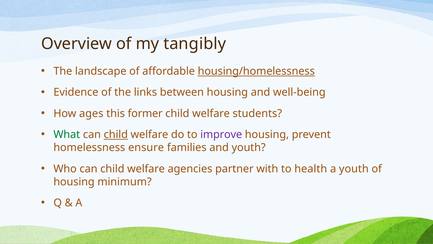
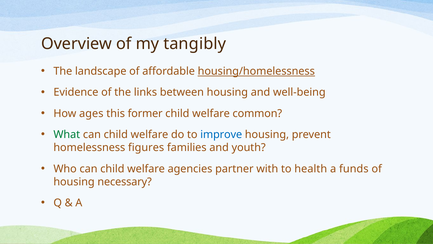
students: students -> common
child at (116, 134) underline: present -> none
improve colour: purple -> blue
ensure: ensure -> figures
a youth: youth -> funds
minimum: minimum -> necessary
